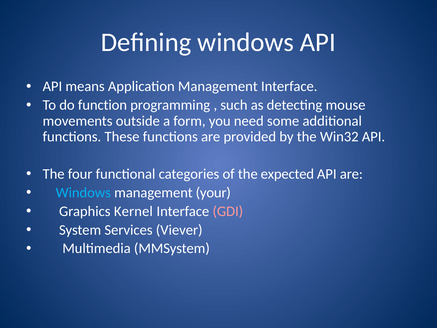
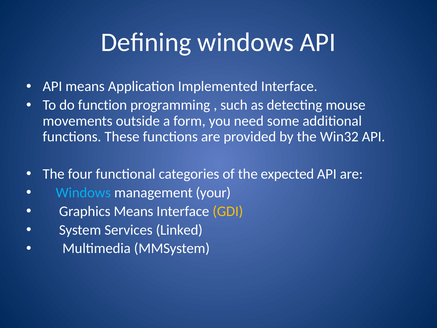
Application Management: Management -> Implemented
Graphics Kernel: Kernel -> Means
GDI colour: pink -> yellow
Viever: Viever -> Linked
